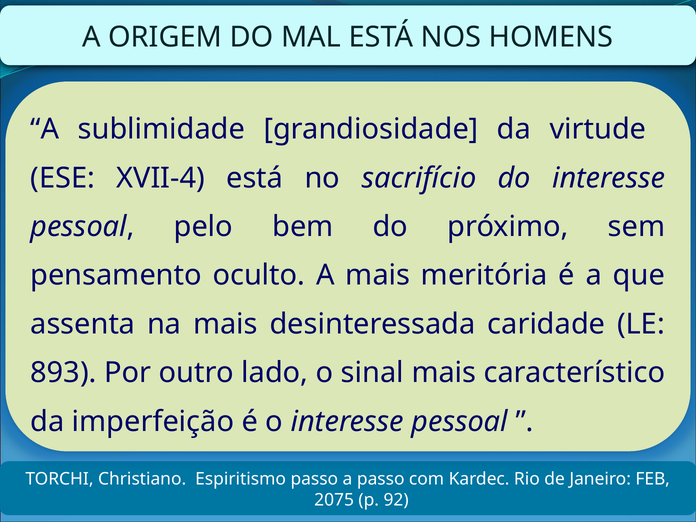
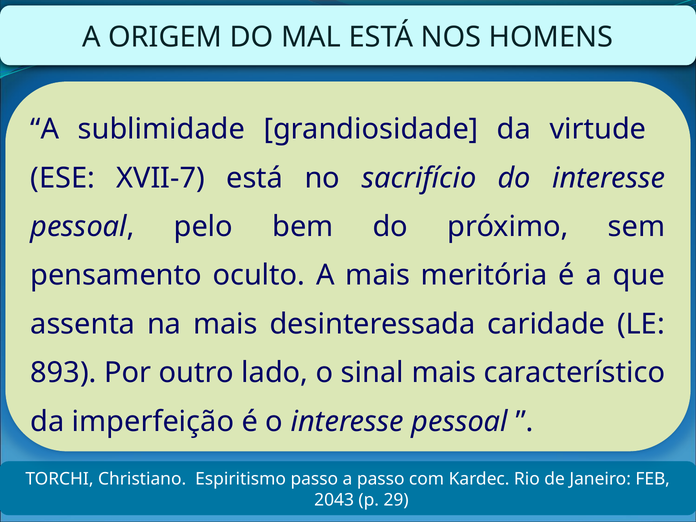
XVII-4: XVII-4 -> XVII-7
2075: 2075 -> 2043
92: 92 -> 29
